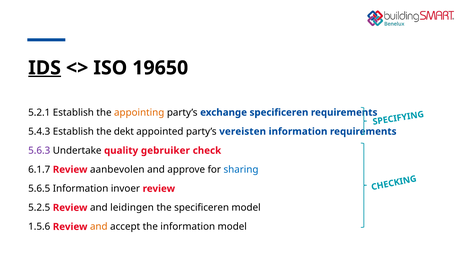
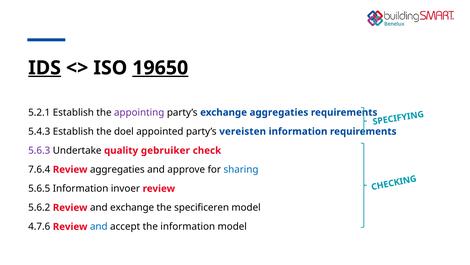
19650 underline: none -> present
appointing colour: orange -> purple
exchange specificeren: specificeren -> aggregaties
dekt: dekt -> doel
6.1.7: 6.1.7 -> 7.6.4
Review aanbevolen: aanbevolen -> aggregaties
5.2.5: 5.2.5 -> 5.6.2
and leidingen: leidingen -> exchange
1.5.6: 1.5.6 -> 4.7.6
and at (99, 226) colour: orange -> blue
